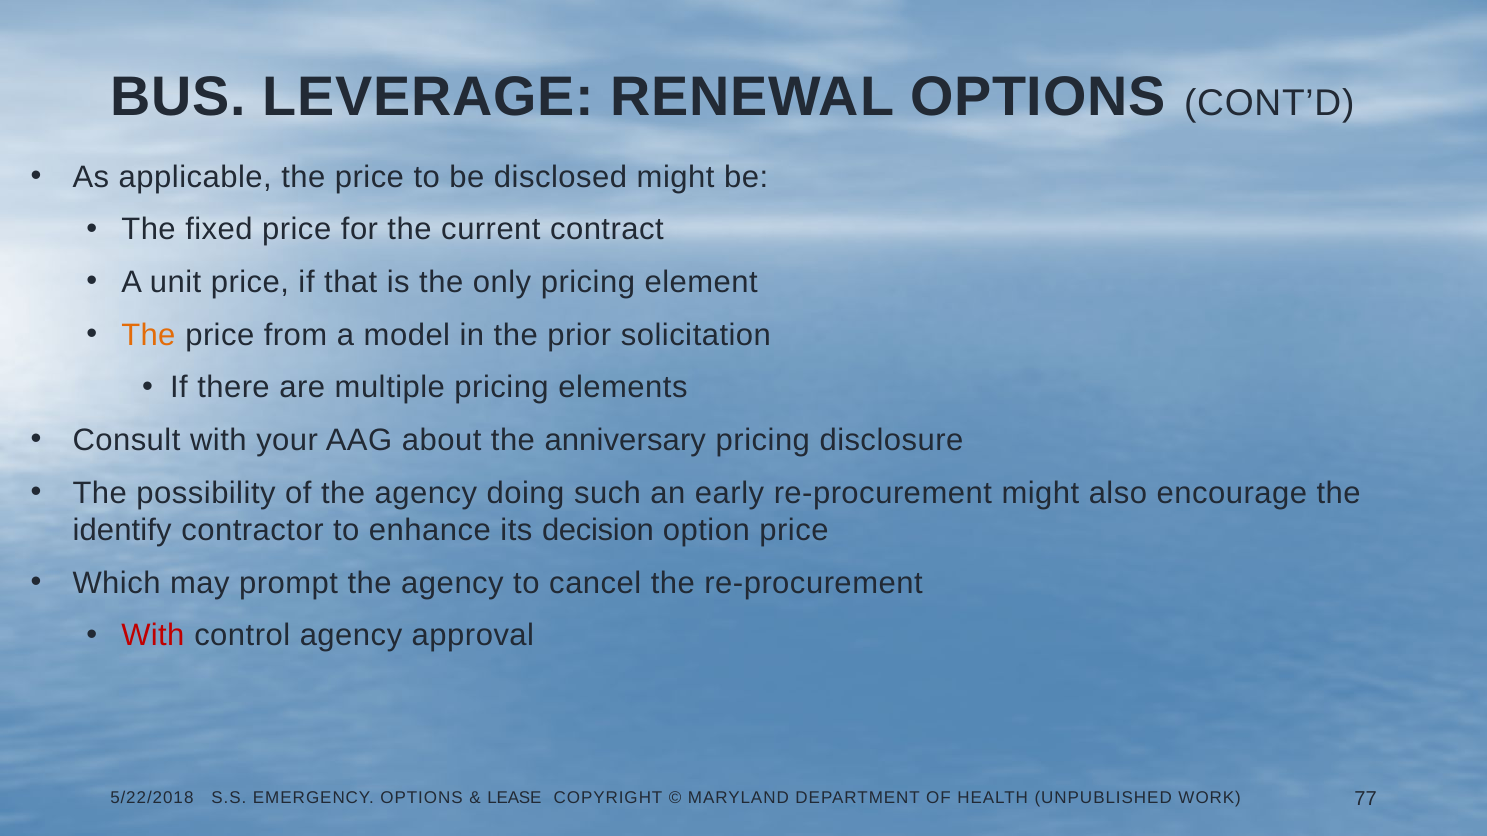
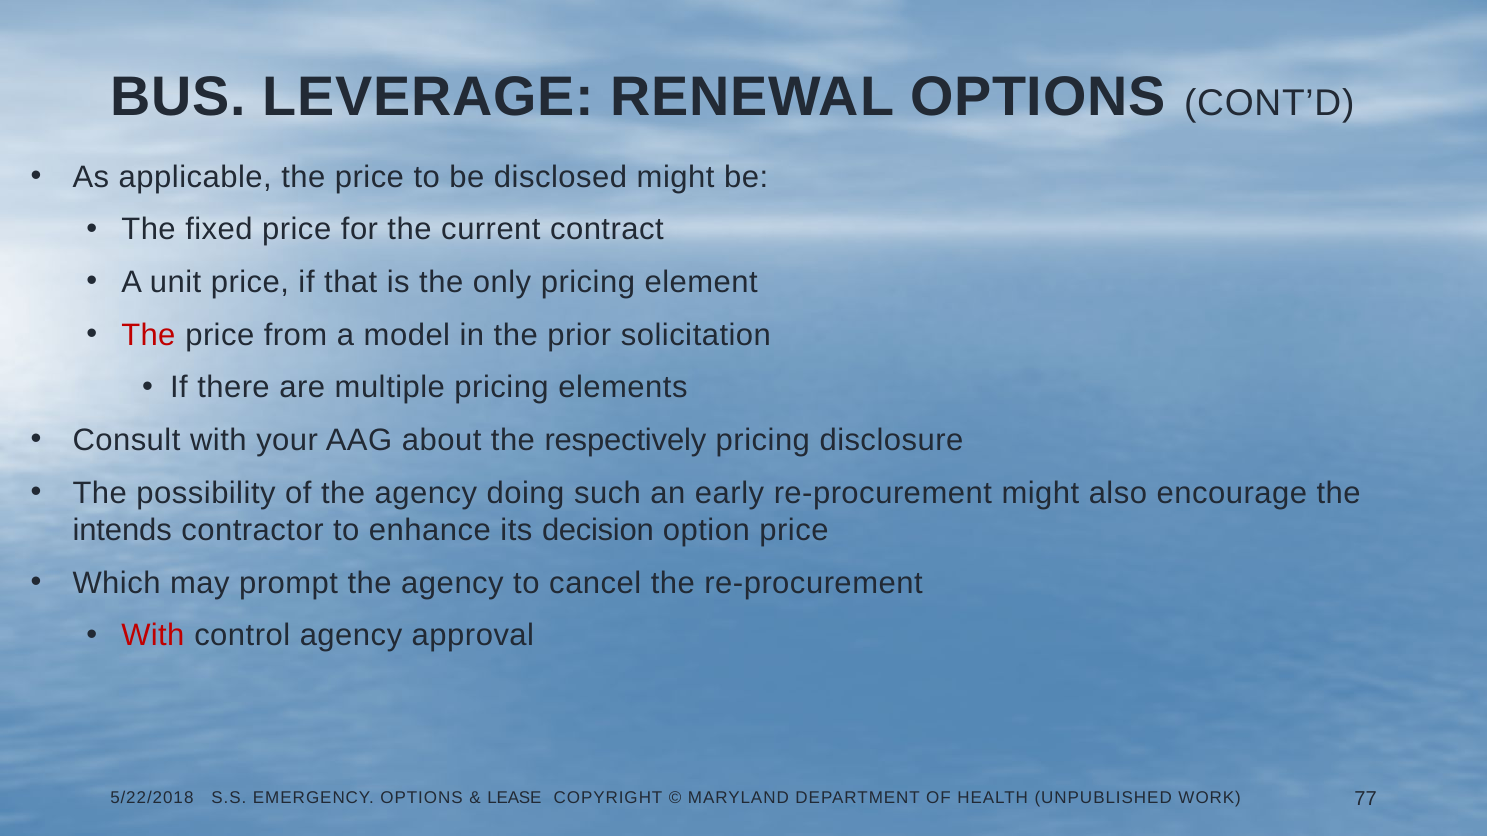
The at (148, 335) colour: orange -> red
anniversary: anniversary -> respectively
identify: identify -> intends
